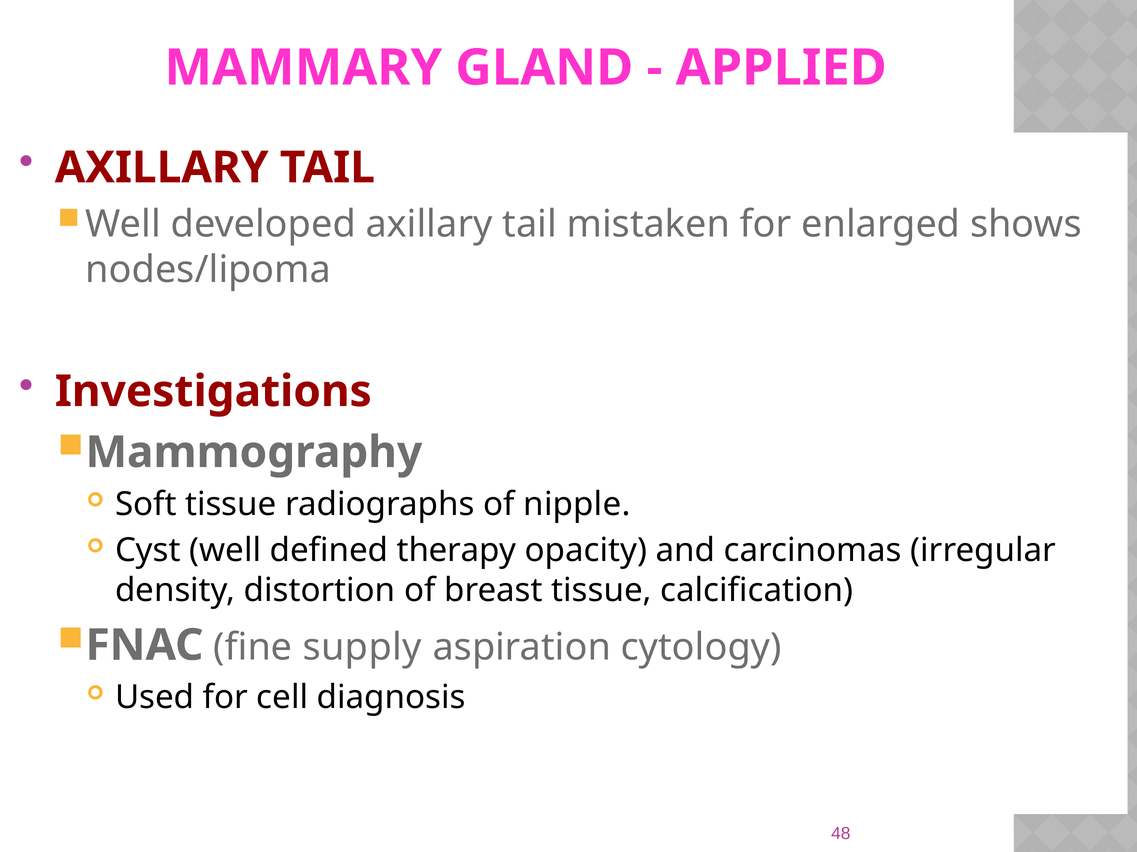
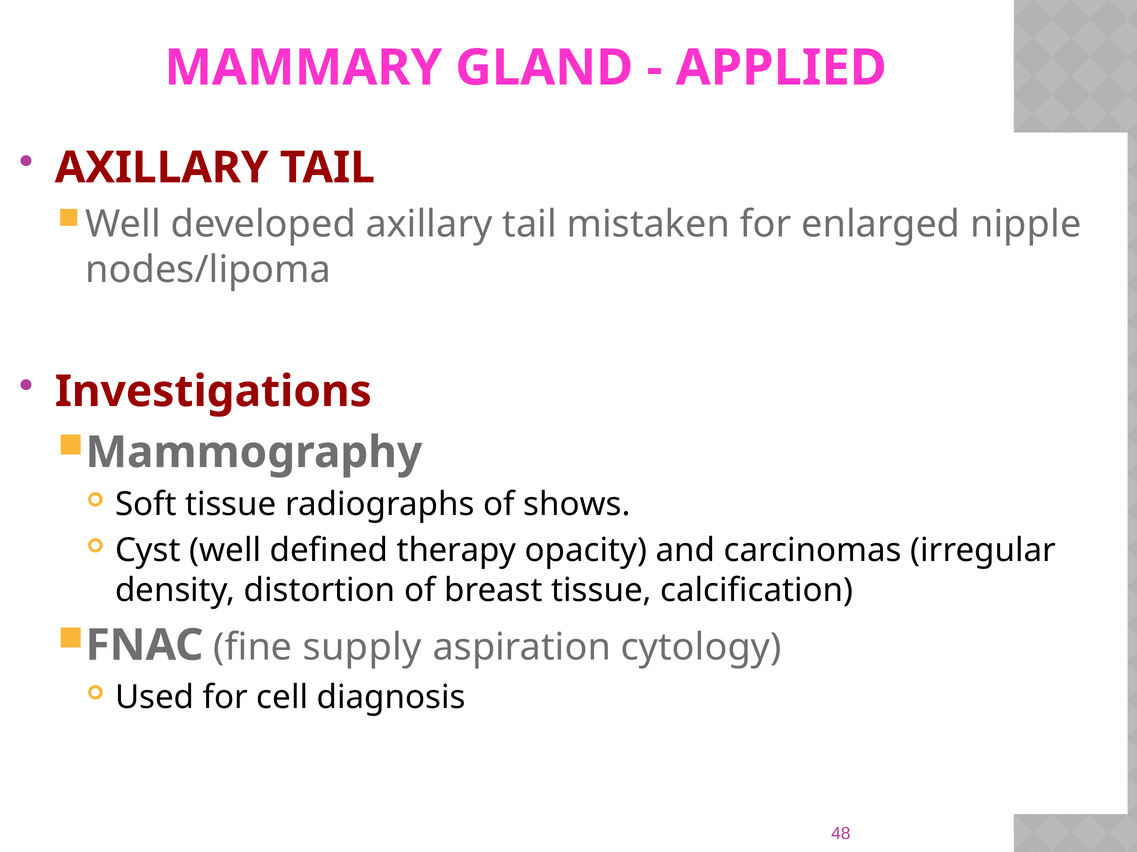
shows: shows -> nipple
nipple: nipple -> shows
